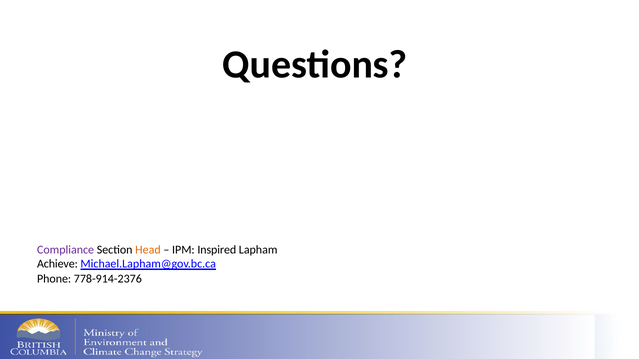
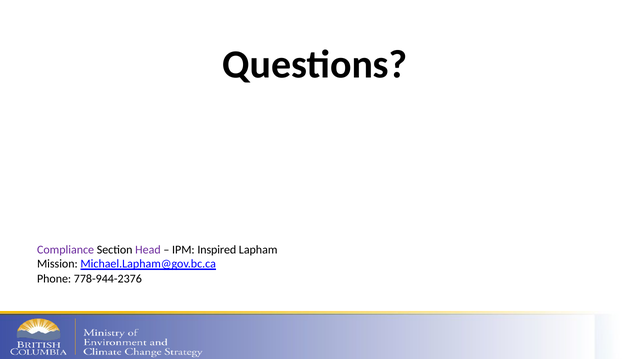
Head colour: orange -> purple
Achieve: Achieve -> Mission
778-914-2376: 778-914-2376 -> 778-944-2376
